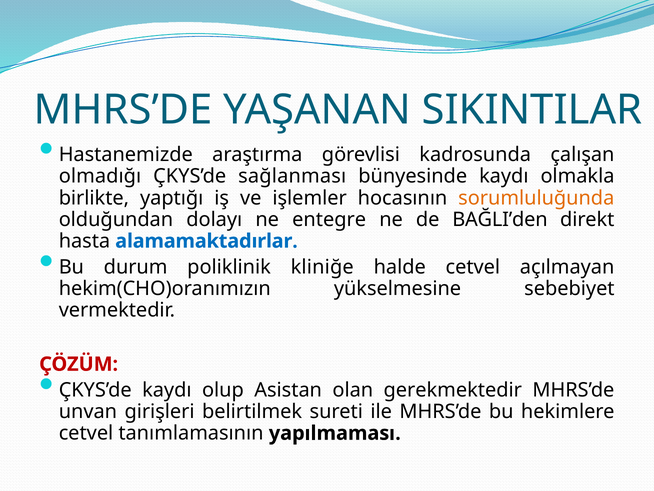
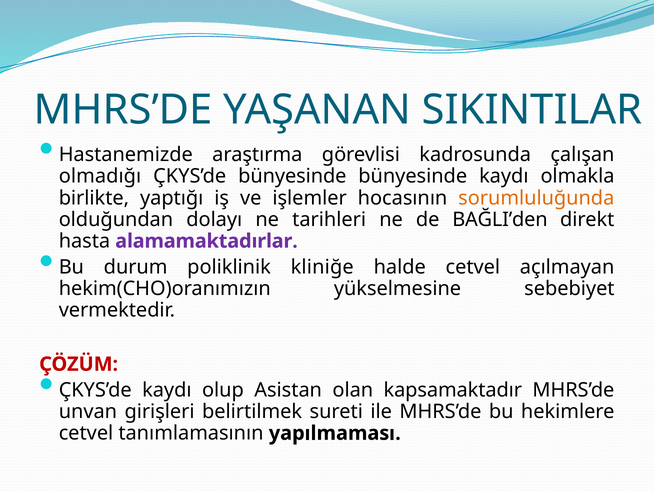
ÇKYS’de sağlanması: sağlanması -> bünyesinde
entegre: entegre -> tarihleri
alamamaktadırlar colour: blue -> purple
gerekmektedir: gerekmektedir -> kapsamaktadır
